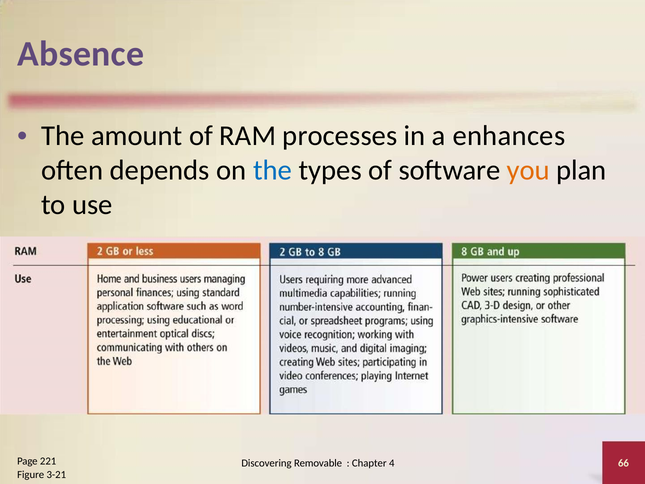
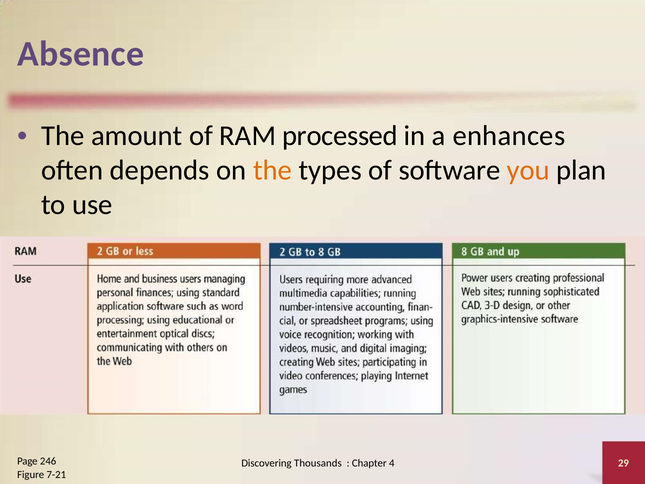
processes: processes -> processed
the at (273, 170) colour: blue -> orange
221: 221 -> 246
Removable: Removable -> Thousands
66: 66 -> 29
3-21: 3-21 -> 7-21
